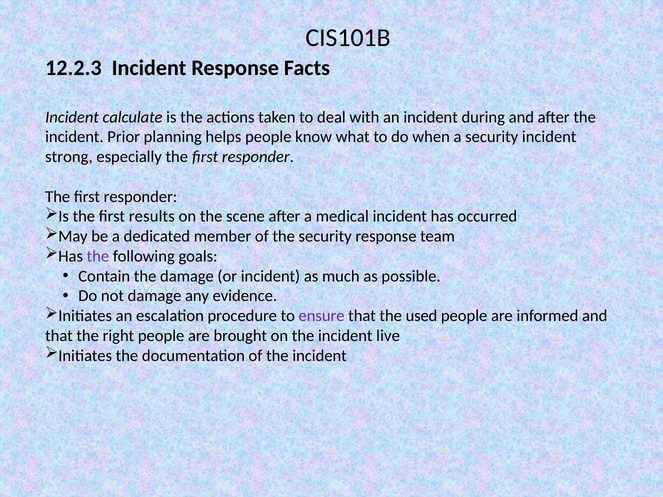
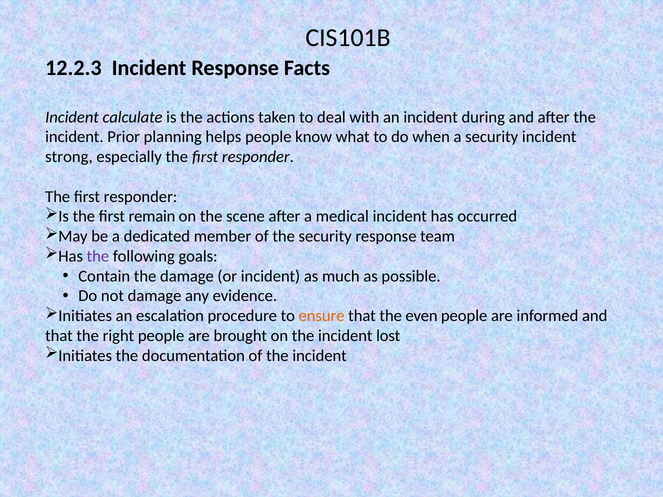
results: results -> remain
ensure colour: purple -> orange
used: used -> even
live: live -> lost
